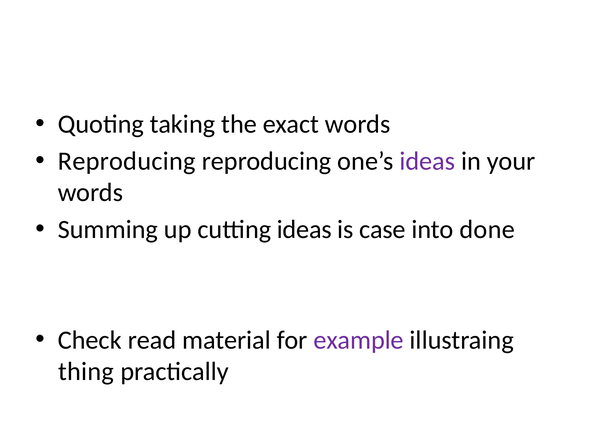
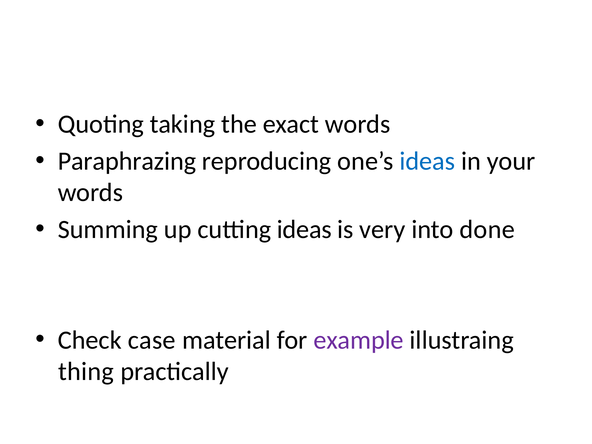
Reproducing at (127, 161): Reproducing -> Paraphrazing
ideas at (427, 161) colour: purple -> blue
case: case -> very
read: read -> case
